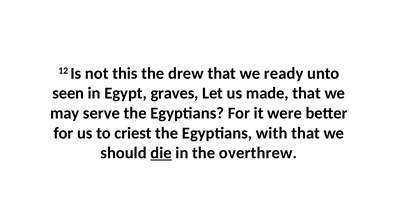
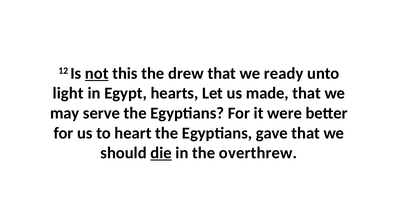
not underline: none -> present
seen: seen -> light
graves: graves -> hearts
criest: criest -> heart
with: with -> gave
